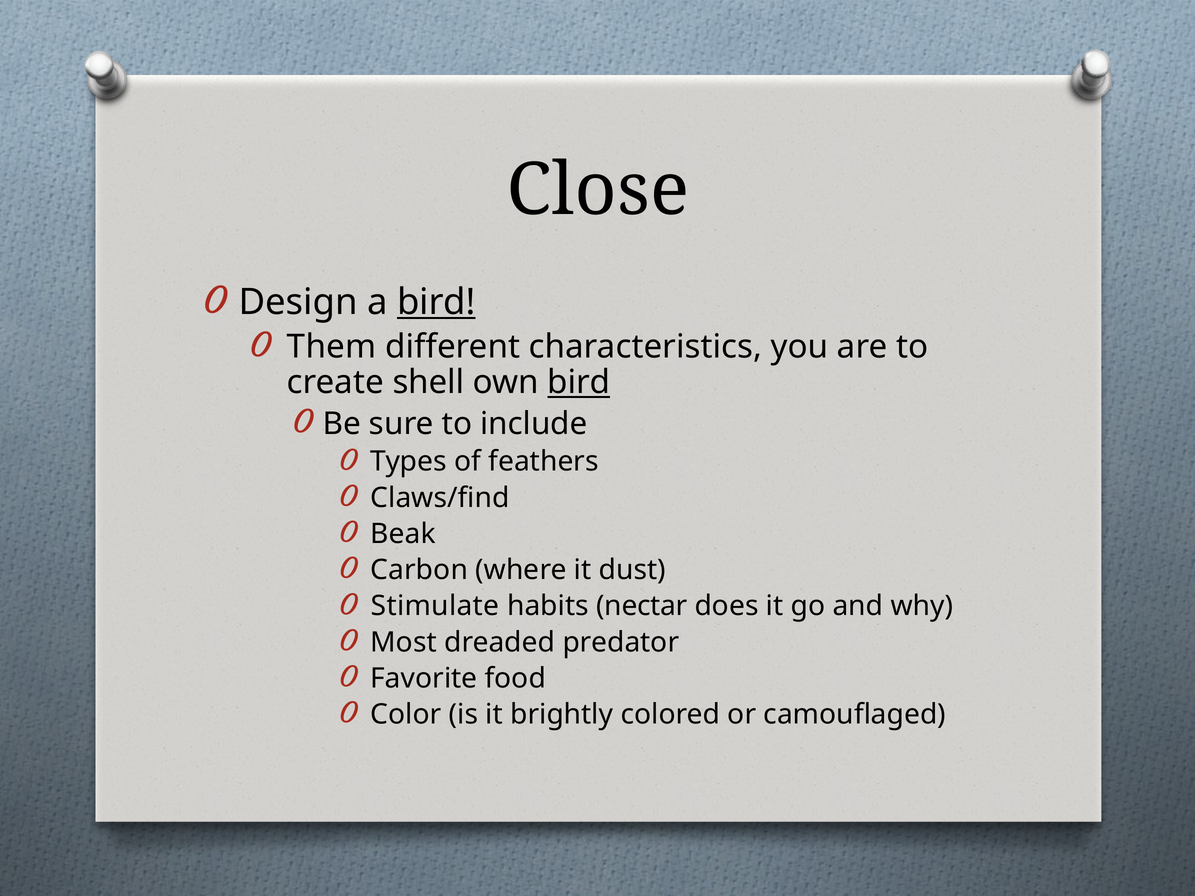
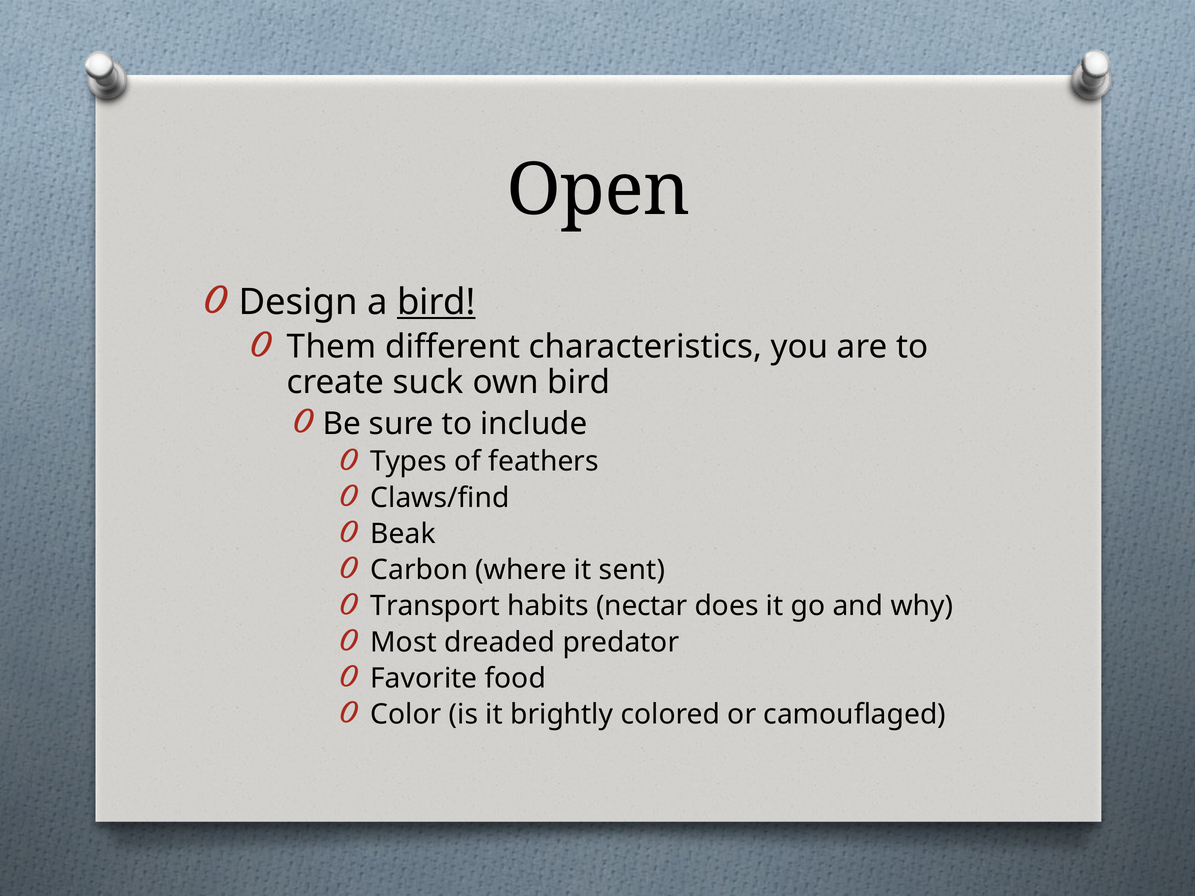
Close: Close -> Open
shell: shell -> suck
bird at (579, 383) underline: present -> none
dust: dust -> sent
Stimulate: Stimulate -> Transport
